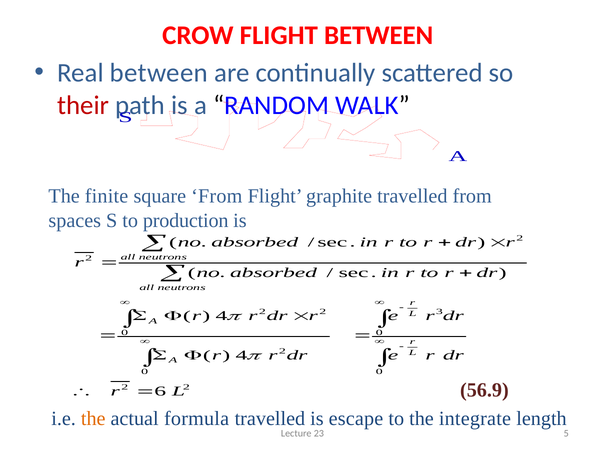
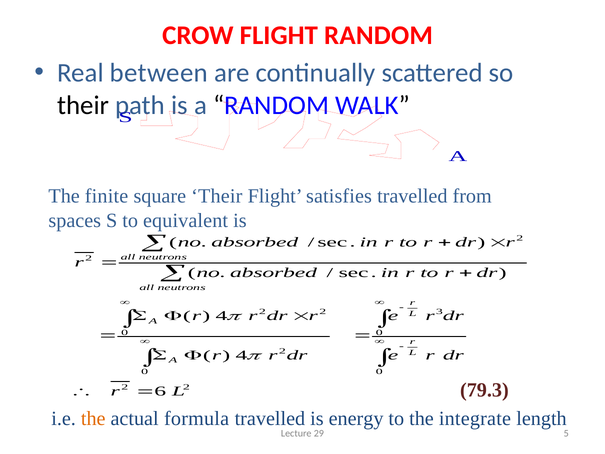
FLIGHT BETWEEN: BETWEEN -> RANDOM
their at (83, 105) colour: red -> black
square From: From -> Their
graphite: graphite -> satisfies
production: production -> equivalent
56.9: 56.9 -> 79.3
escape: escape -> energy
23: 23 -> 29
